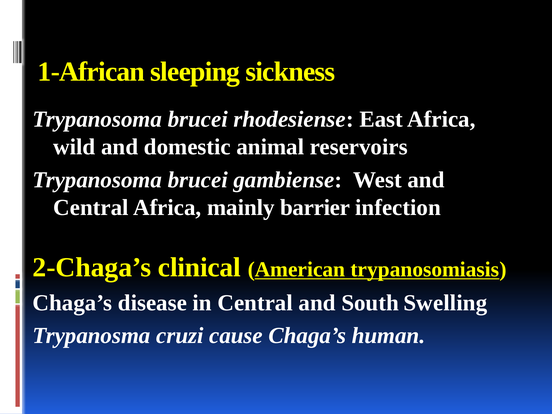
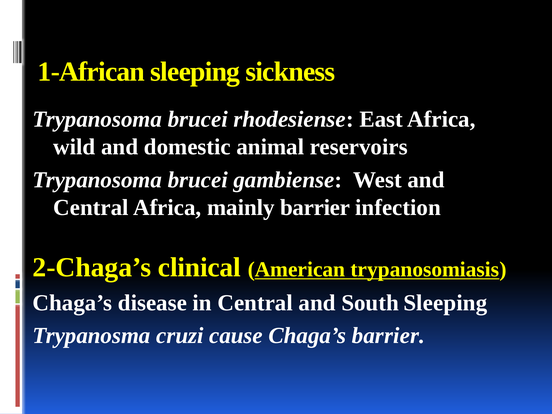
South Swelling: Swelling -> Sleeping
Chaga’s human: human -> barrier
